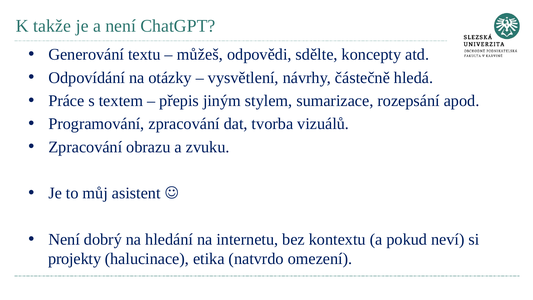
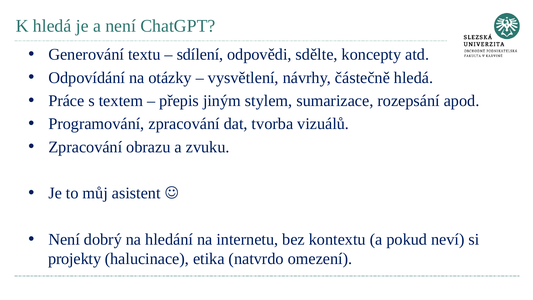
K takže: takže -> hledá
můžeš: můžeš -> sdílení
